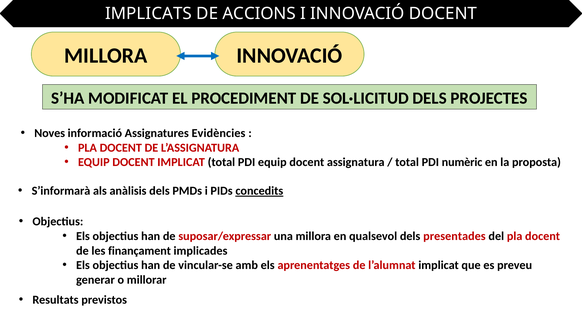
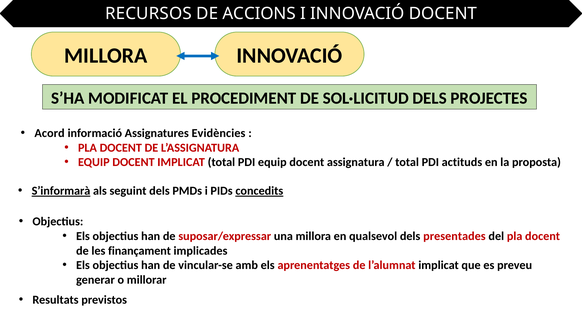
IMPLICATS: IMPLICATS -> RECURSOS
Noves: Noves -> Acord
numèric: numèric -> actituds
S’informarà underline: none -> present
anàlisis: anàlisis -> seguint
